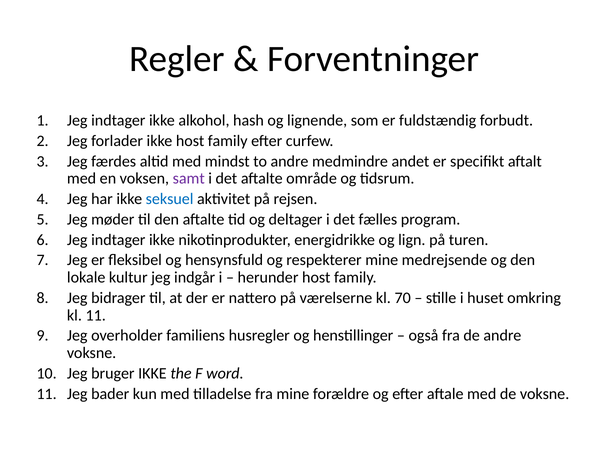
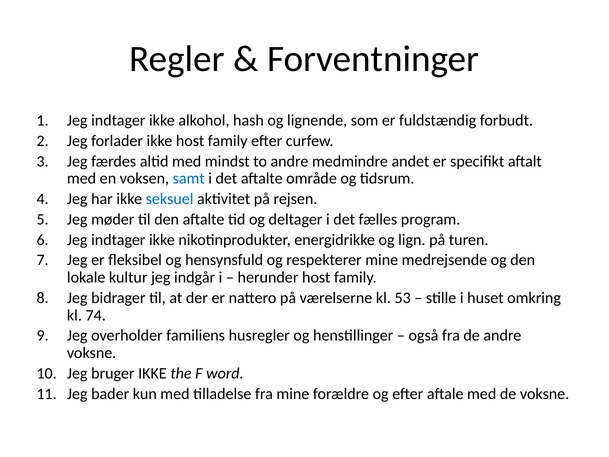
samt colour: purple -> blue
70: 70 -> 53
kl 11: 11 -> 74
